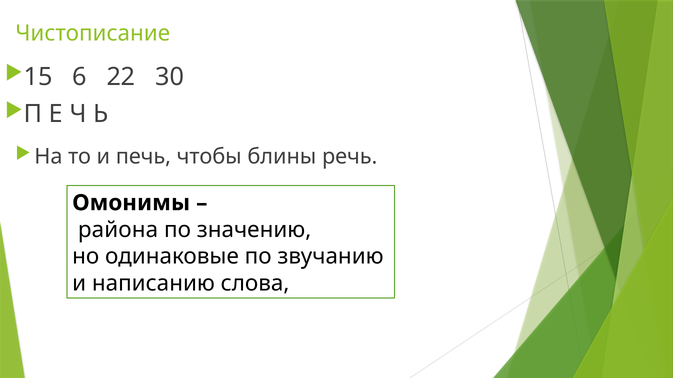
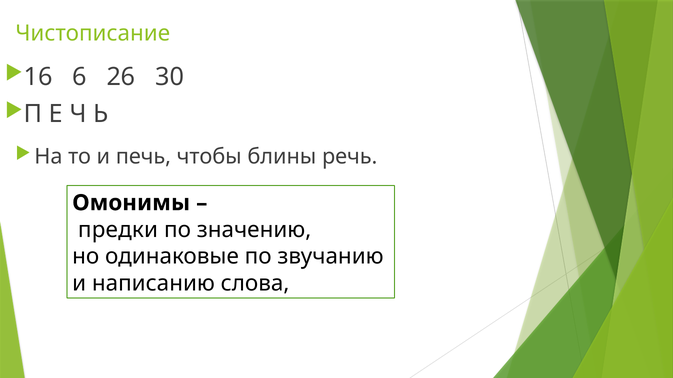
15: 15 -> 16
22: 22 -> 26
района: района -> предки
